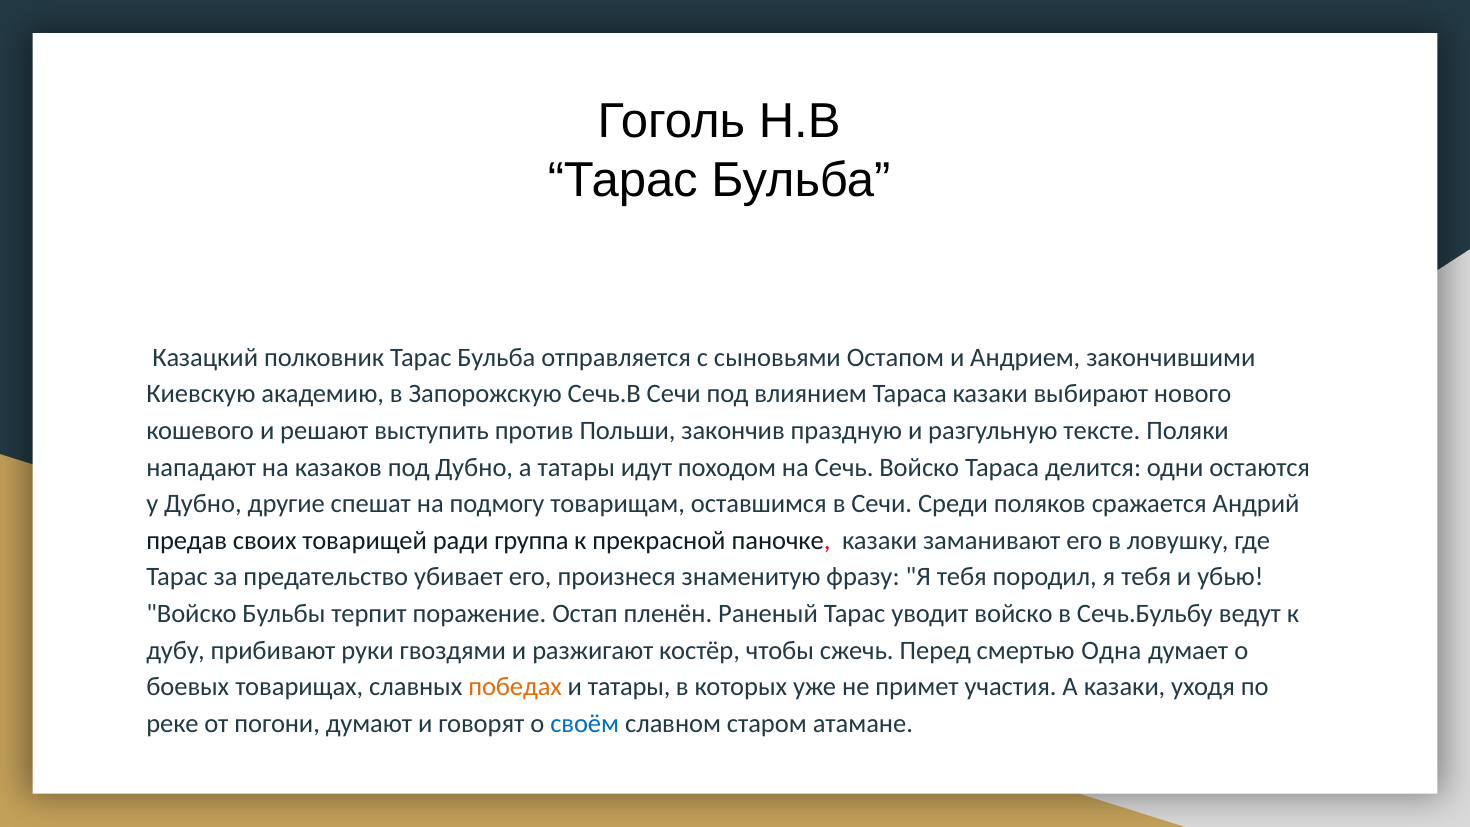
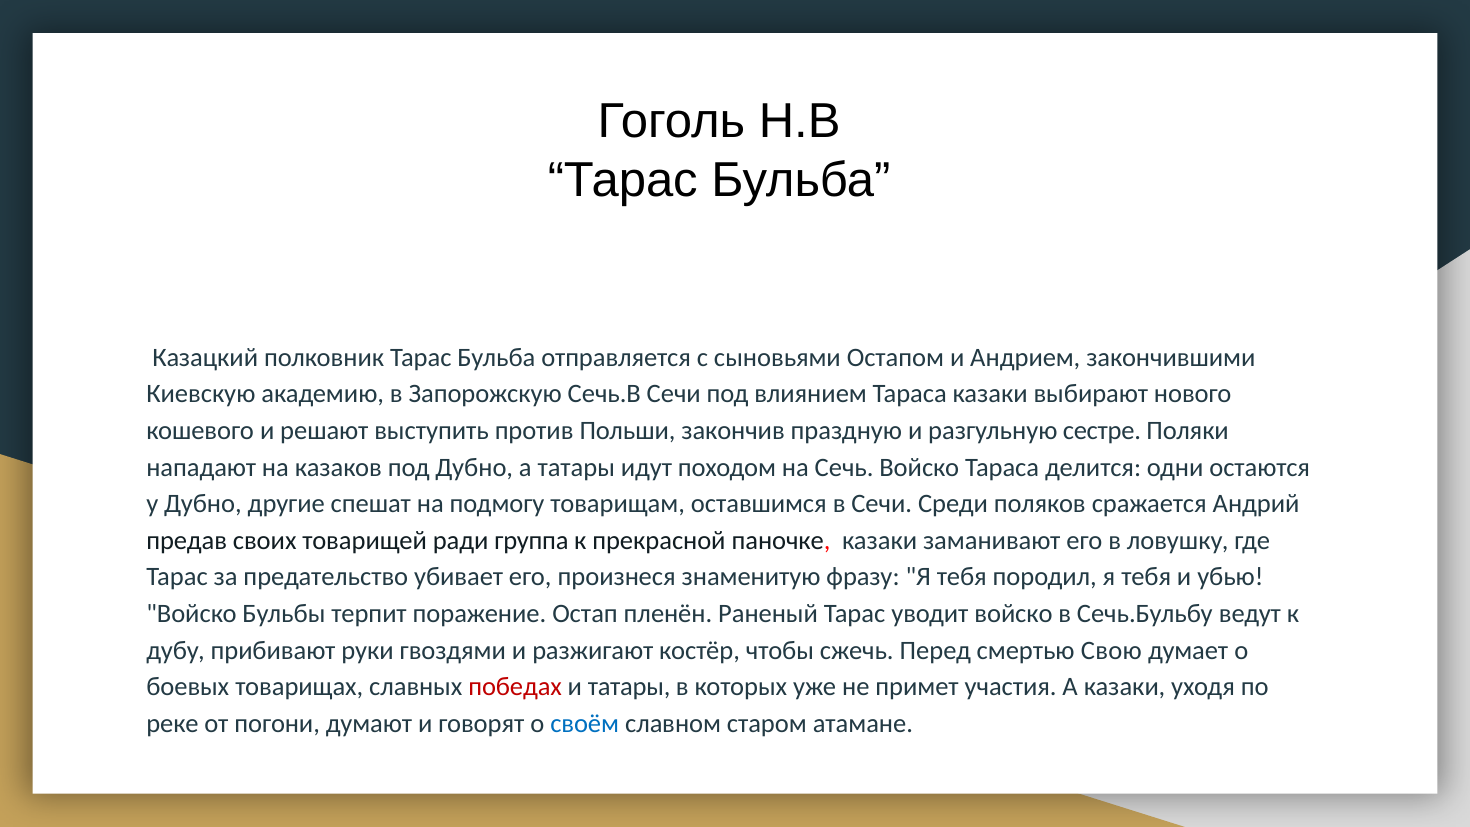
тексте: тексте -> сестре
Одна: Одна -> Свою
победах colour: orange -> red
